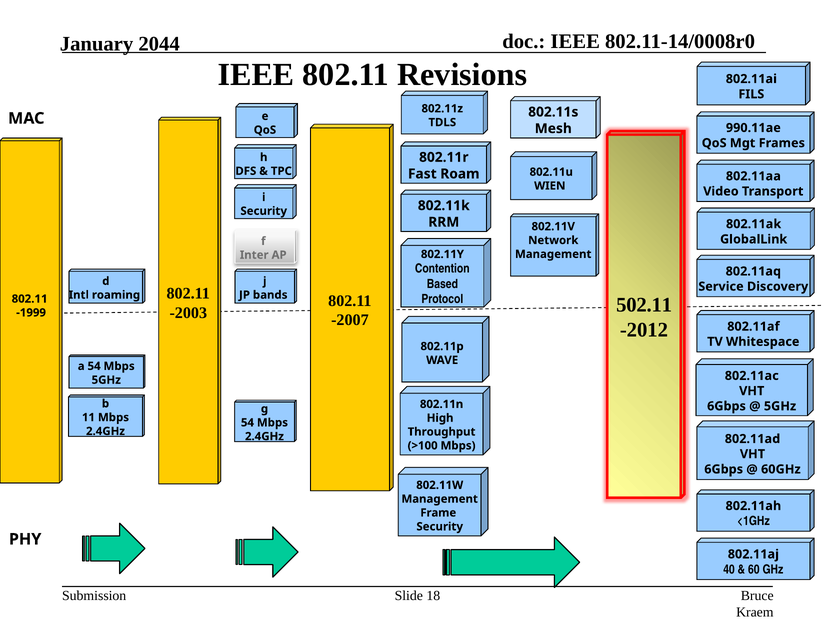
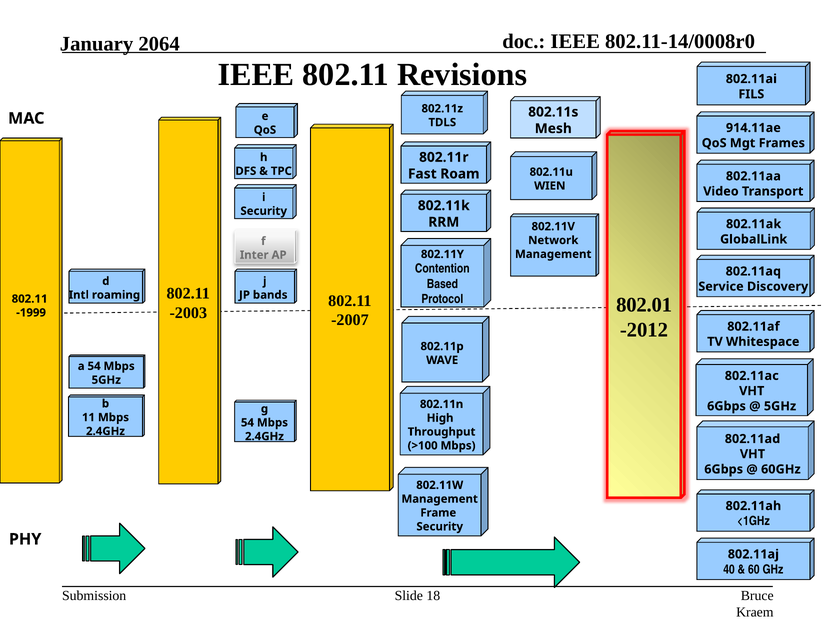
2044: 2044 -> 2064
990.11ae: 990.11ae -> 914.11ae
502.11: 502.11 -> 802.01
